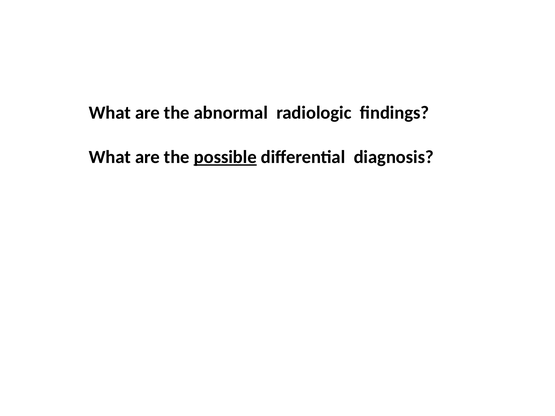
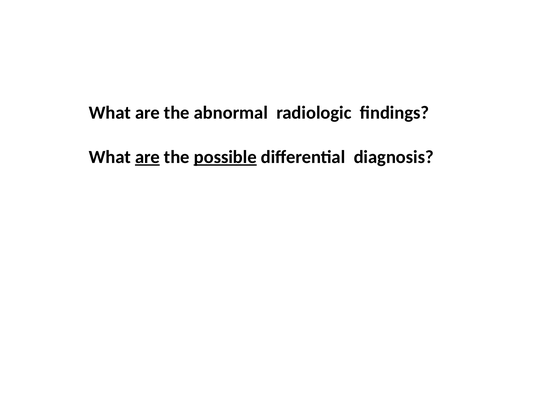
are at (147, 157) underline: none -> present
